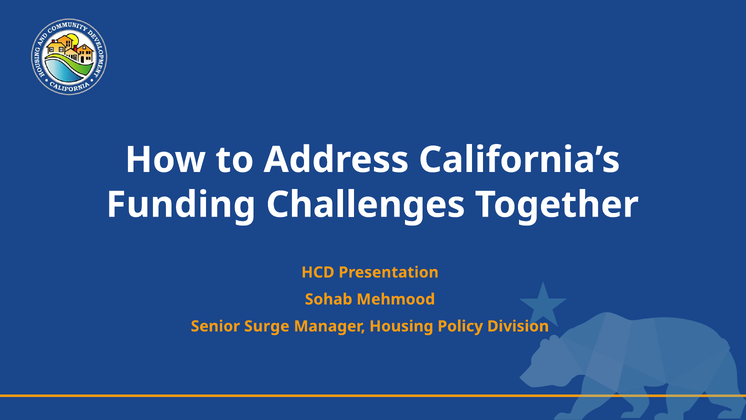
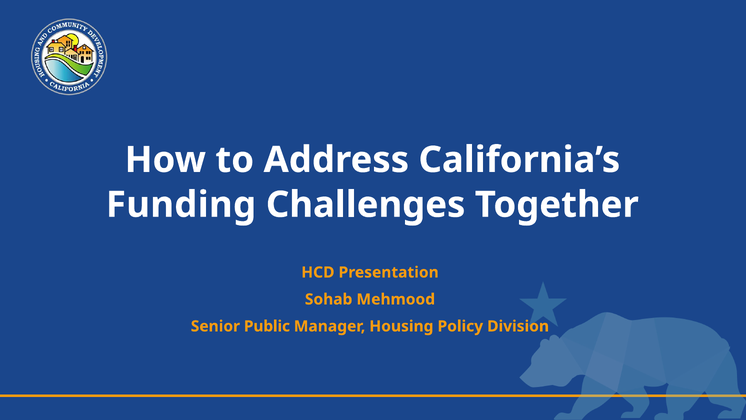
Surge: Surge -> Public
